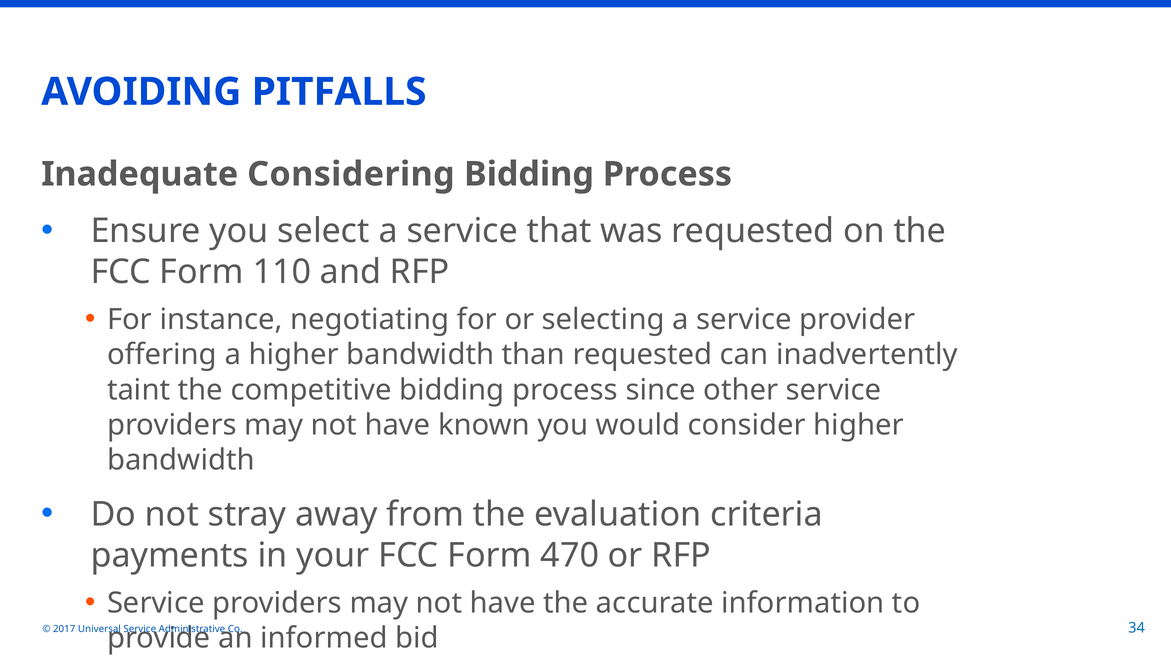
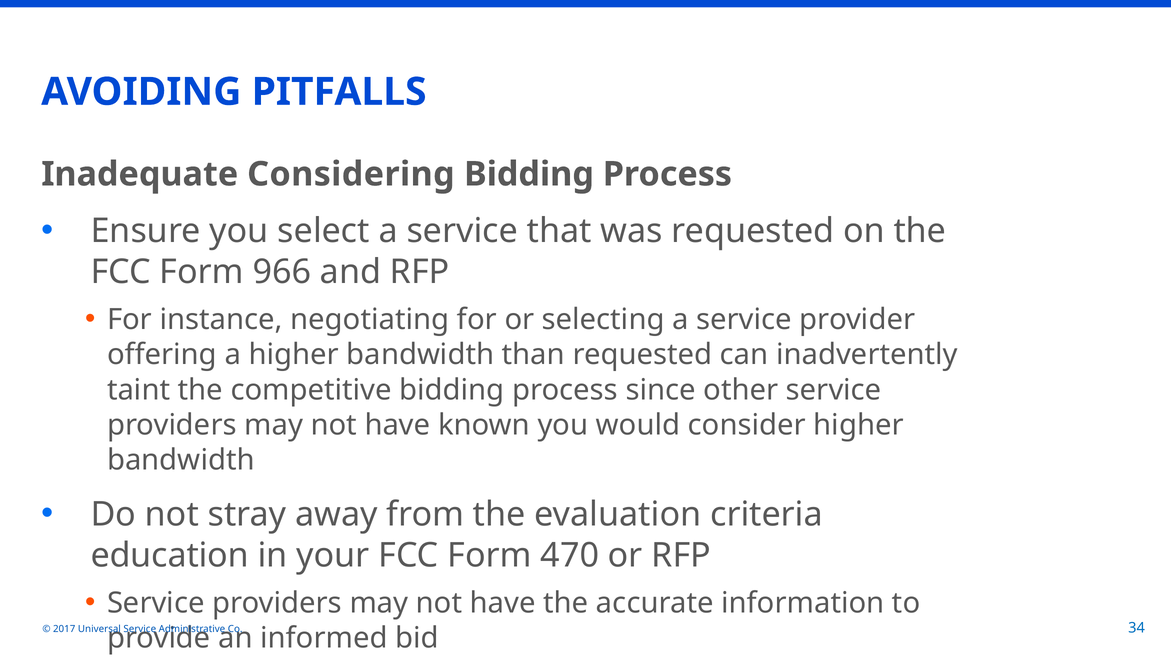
110: 110 -> 966
payments: payments -> education
